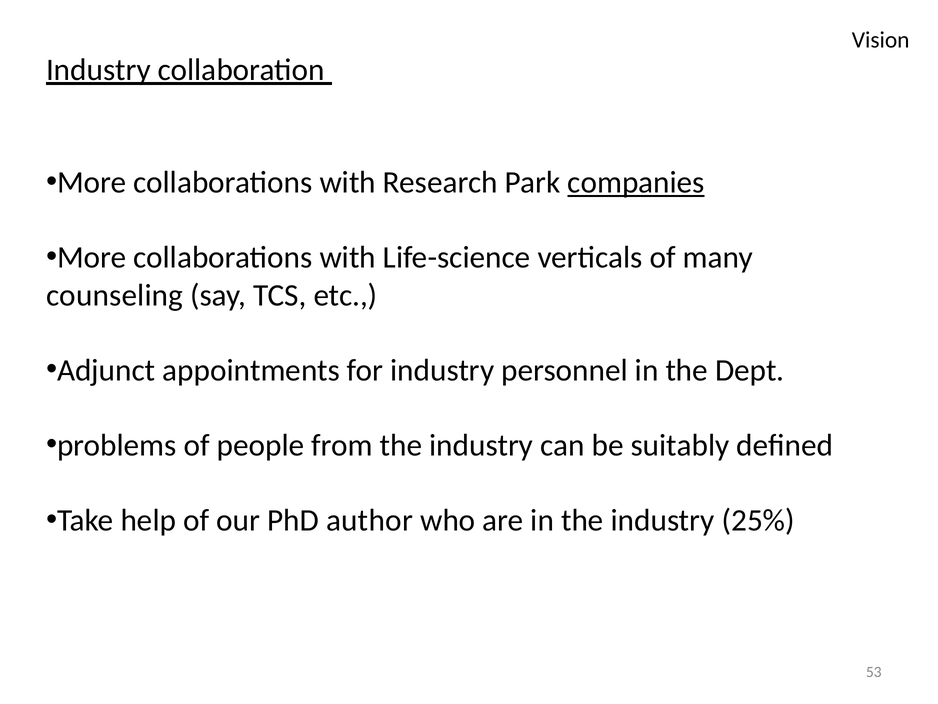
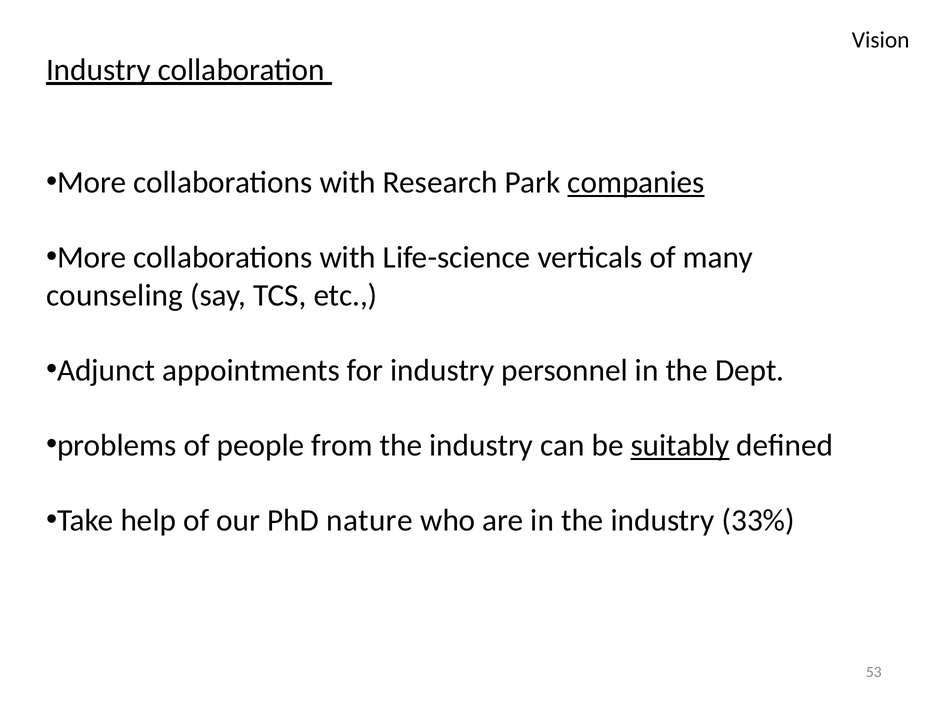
suitably underline: none -> present
author: author -> nature
25%: 25% -> 33%
